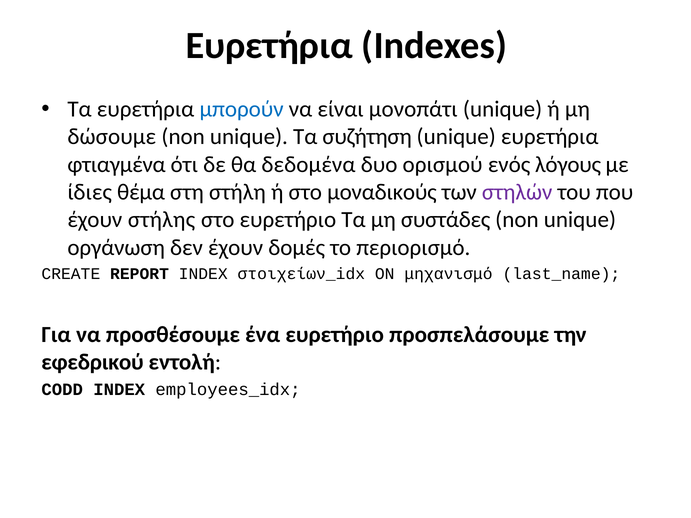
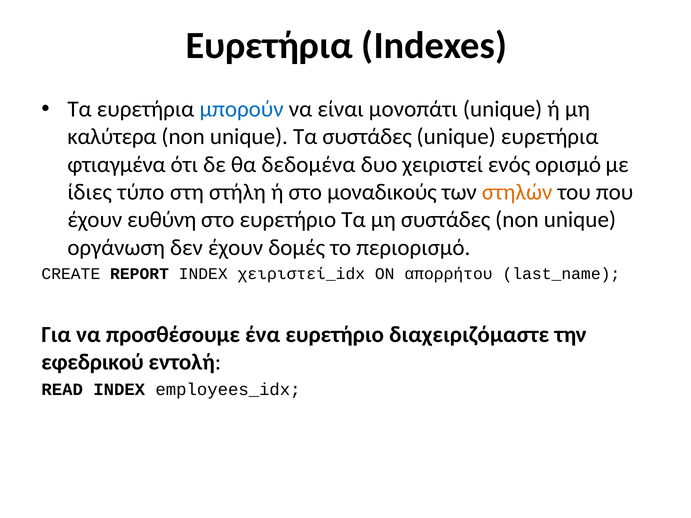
δώσουμε: δώσουμε -> καλύτερα
Τα συζήτηση: συζήτηση -> συστάδες
ορισμού: ορισμού -> χειριστεί
λόγους: λόγους -> ορισμό
θέμα: θέμα -> τύπο
στηλών colour: purple -> orange
στήλης: στήλης -> ευθύνη
στοιχείων_idx: στοιχείων_idx -> χειριστεί_idx
μηχανισμό: μηχανισμό -> απορρήτου
προσπελάσουμε: προσπελάσουμε -> διαχειριζόμαστε
CODD: CODD -> READ
